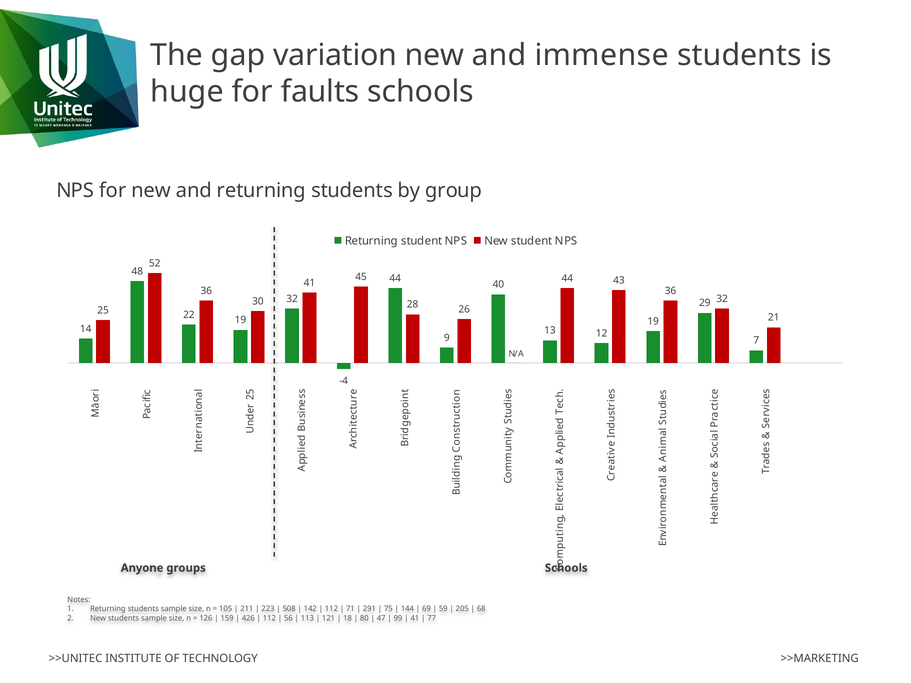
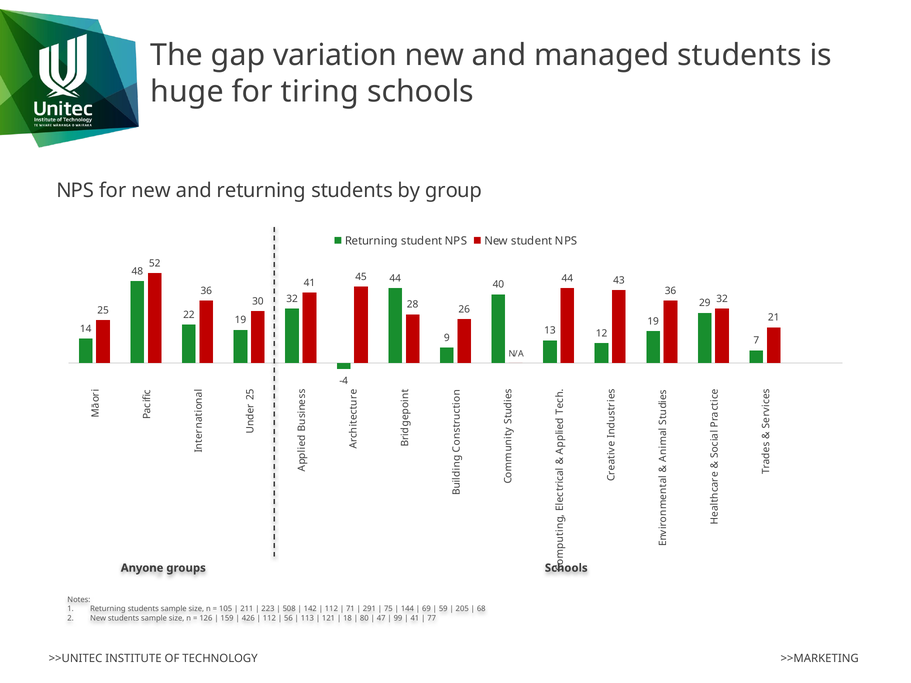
immense: immense -> managed
faults: faults -> tiring
